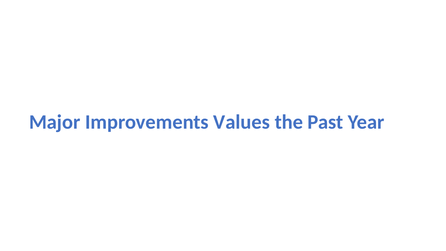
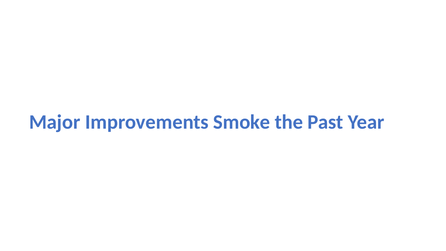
Values: Values -> Smoke
